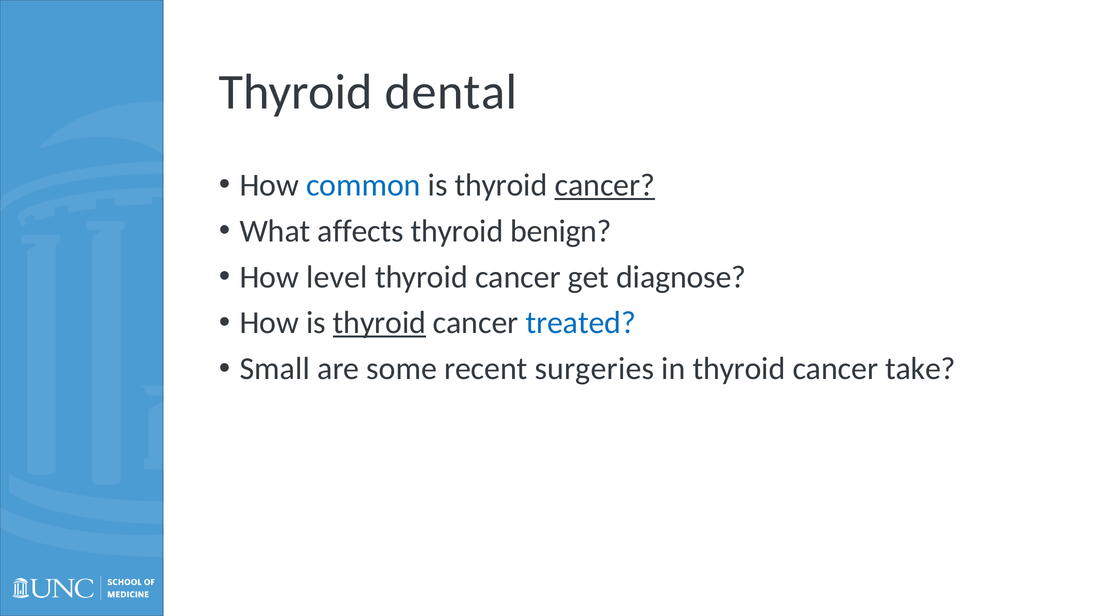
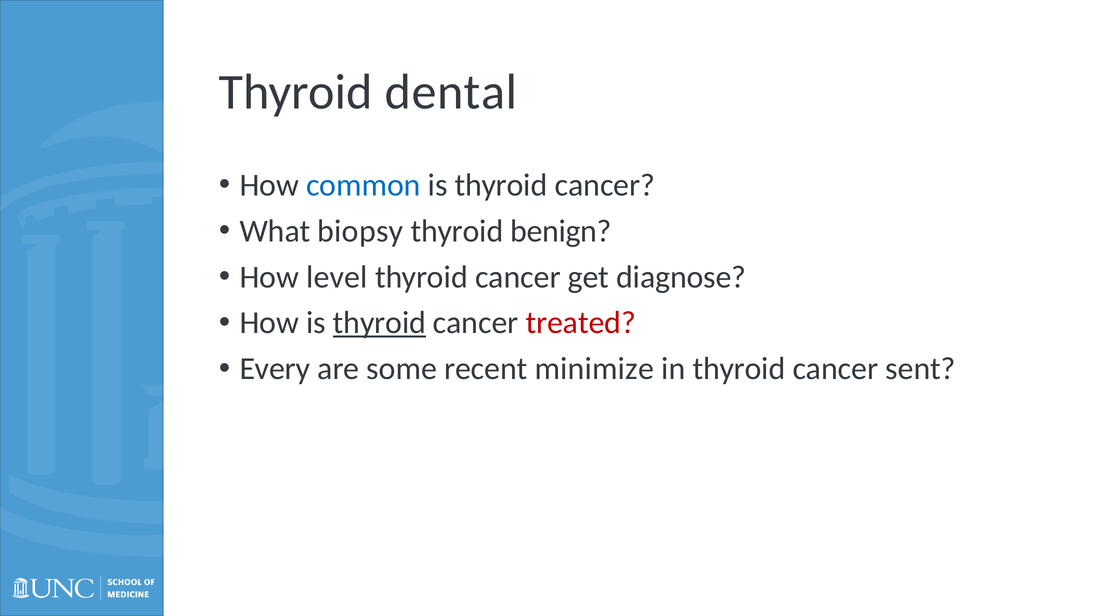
cancer at (605, 185) underline: present -> none
affects: affects -> biopsy
treated colour: blue -> red
Small: Small -> Every
surgeries: surgeries -> minimize
take: take -> sent
